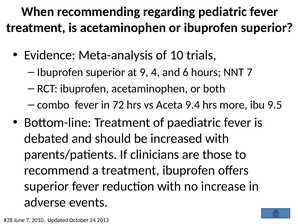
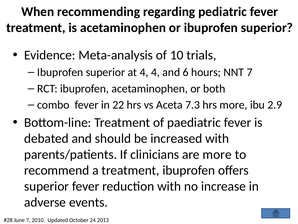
at 9: 9 -> 4
72: 72 -> 22
9.4: 9.4 -> 7.3
9.5: 9.5 -> 2.9
are those: those -> more
